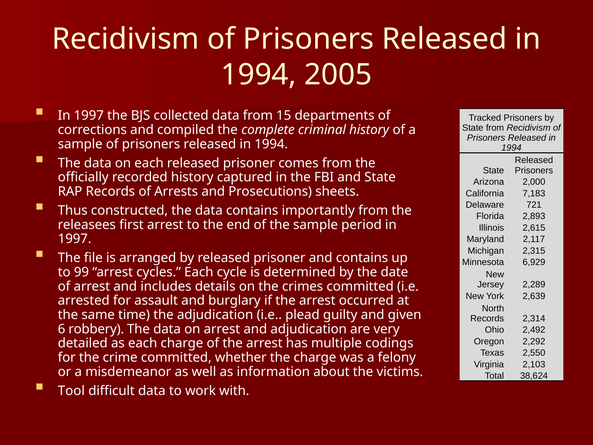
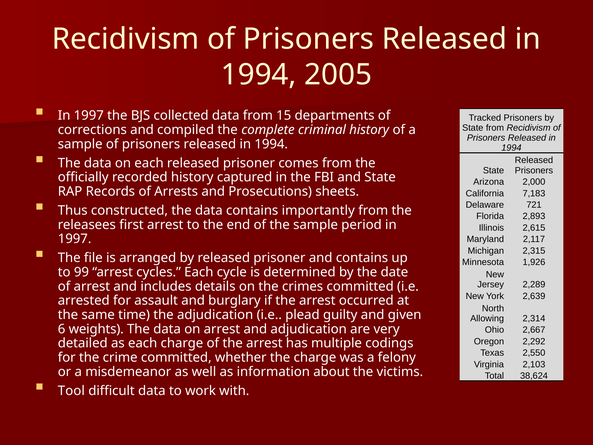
6,929: 6,929 -> 1,926
Records at (487, 318): Records -> Allowing
robbery: robbery -> weights
2,492: 2,492 -> 2,667
